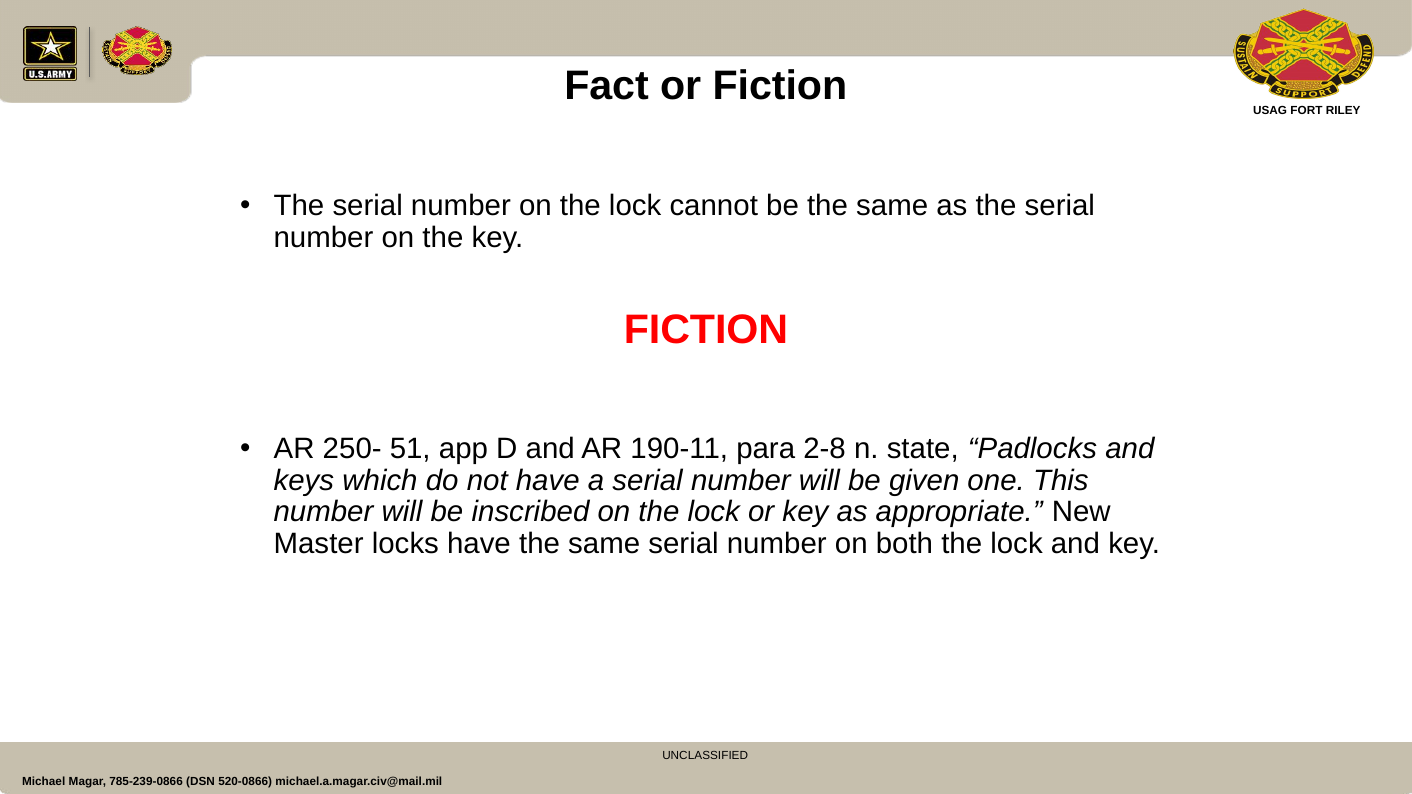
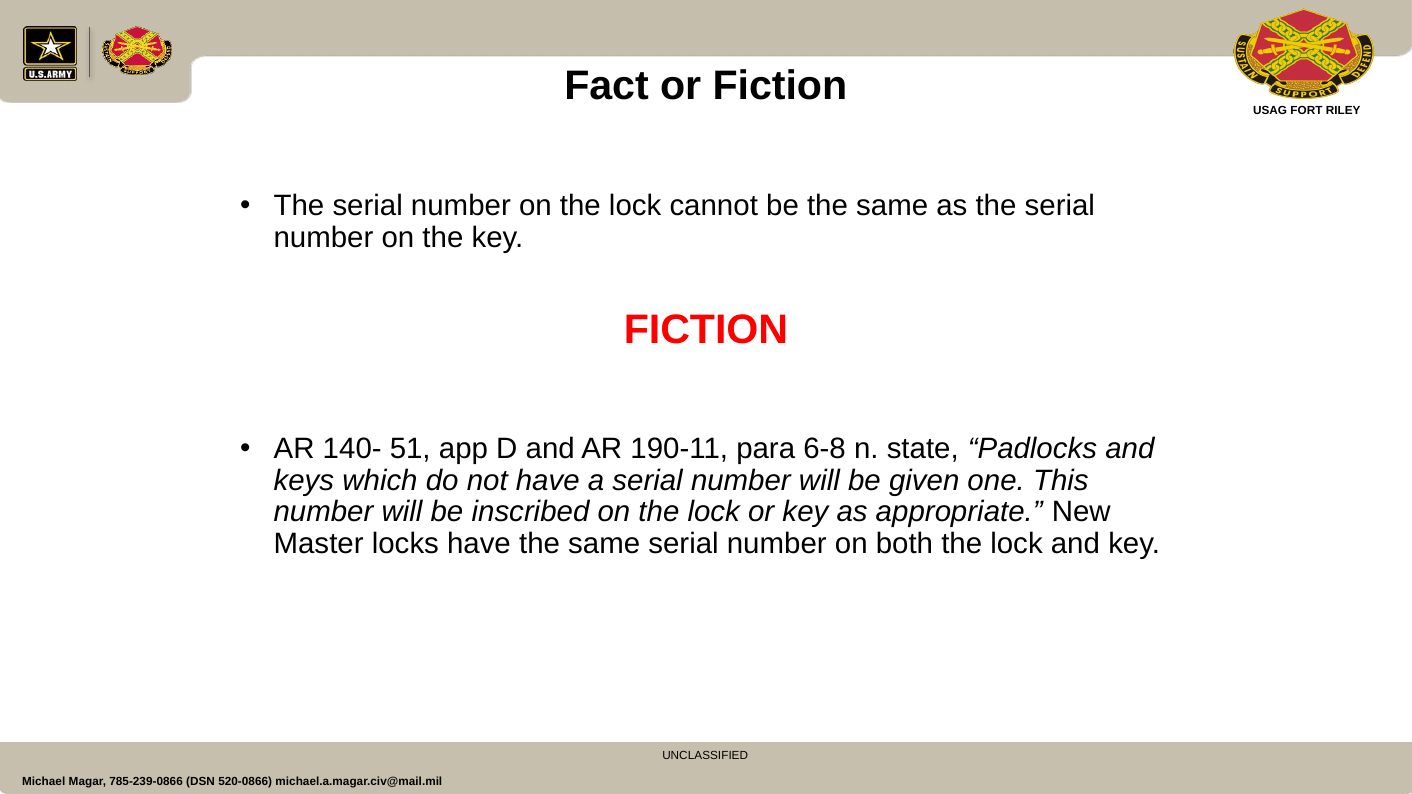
250-: 250- -> 140-
2-8: 2-8 -> 6-8
